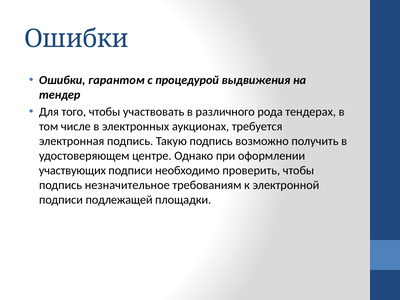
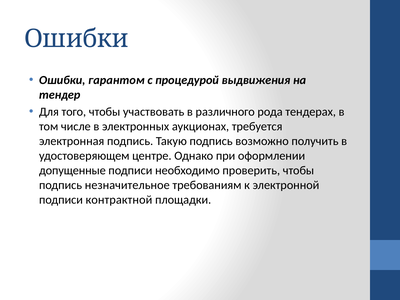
участвующих: участвующих -> допущенные
подлежащей: подлежащей -> контрактной
